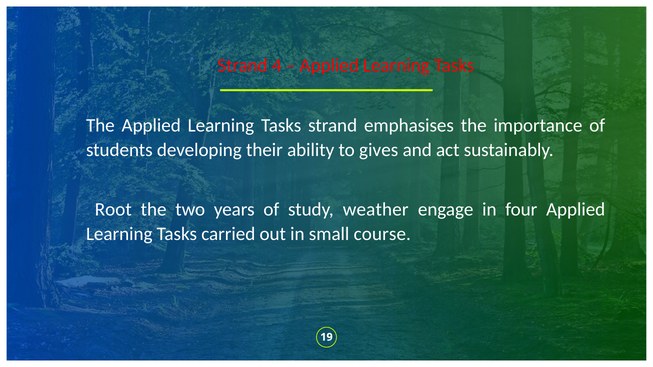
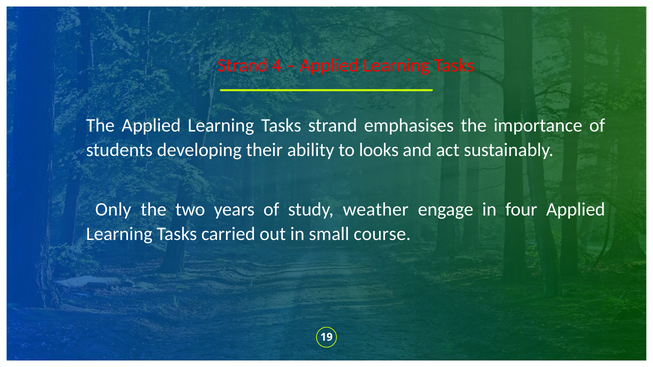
gives: gives -> looks
Root: Root -> Only
